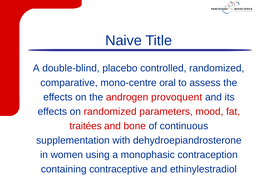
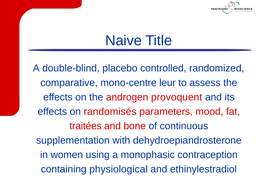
oral: oral -> leur
on randomized: randomized -> randomisés
contraceptive: contraceptive -> physiological
